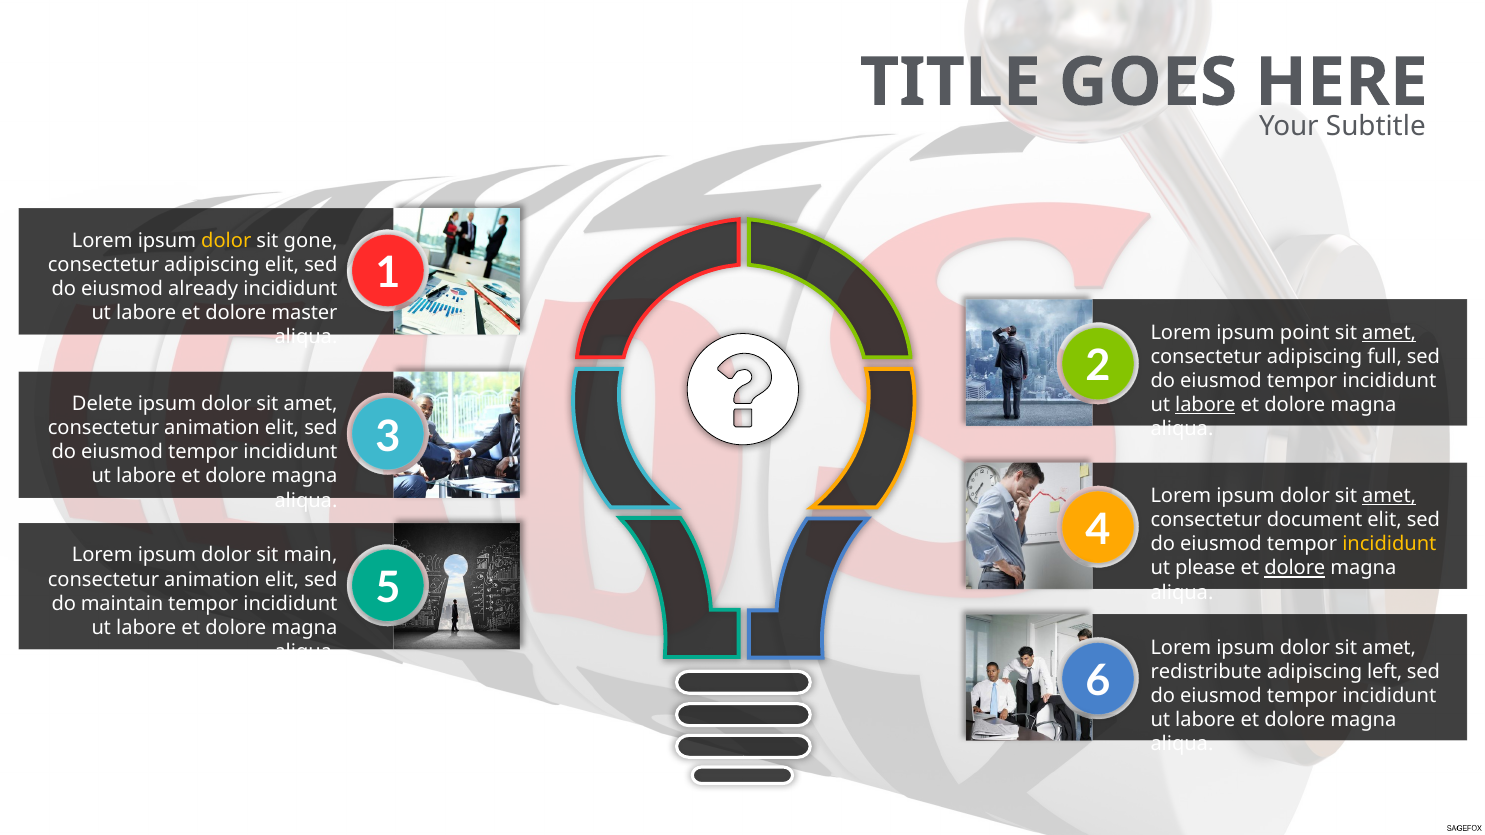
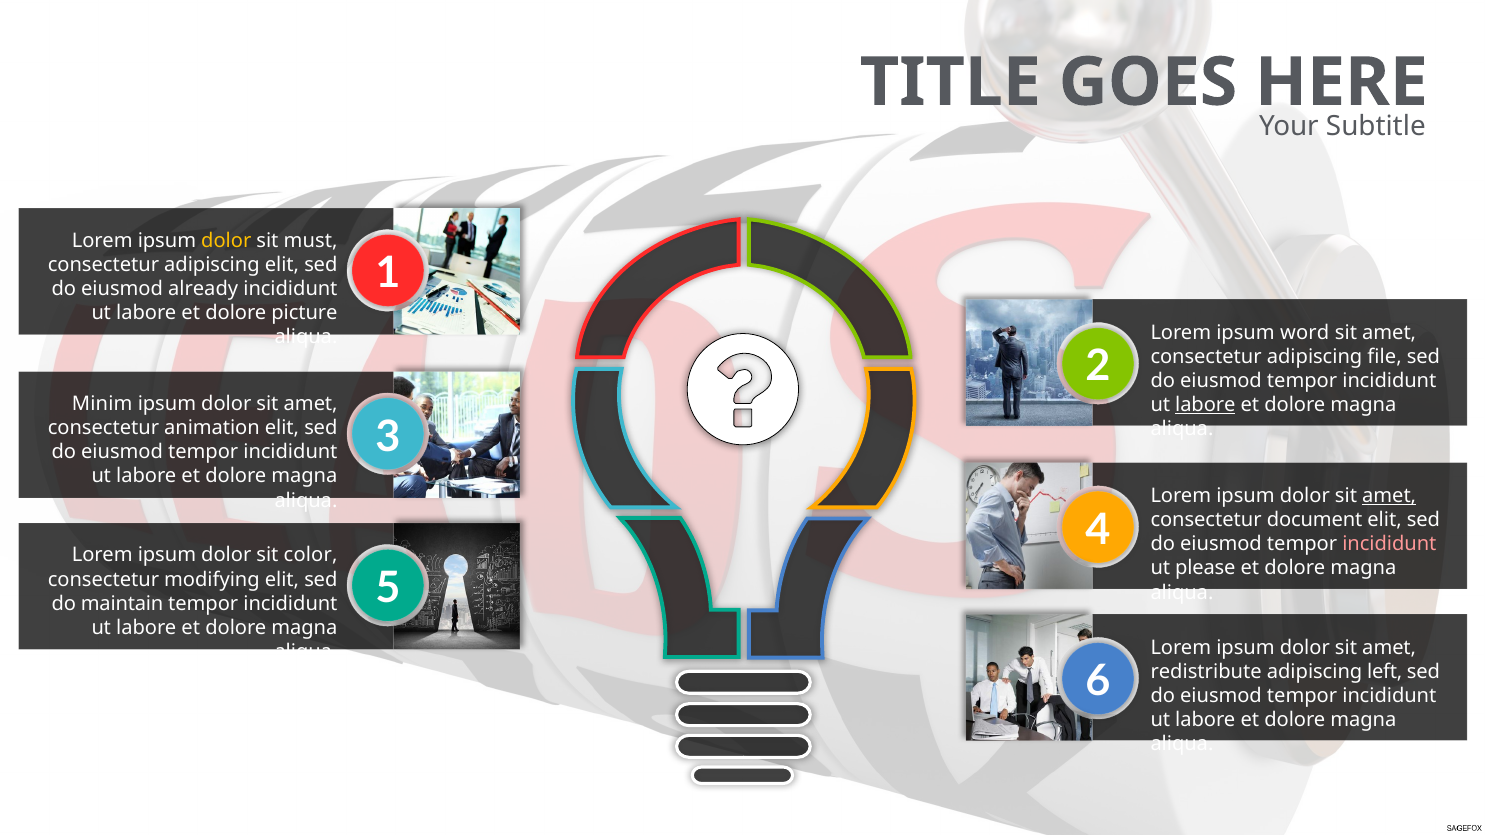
gone: gone -> must
master: master -> picture
point: point -> word
amet at (1389, 333) underline: present -> none
full: full -> file
Delete: Delete -> Minim
incididunt at (1389, 544) colour: yellow -> pink
main: main -> color
dolore at (1295, 569) underline: present -> none
animation at (212, 580): animation -> modifying
